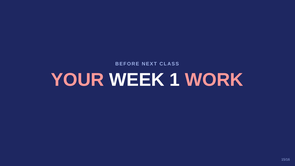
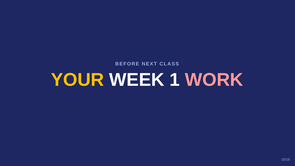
YOUR colour: pink -> yellow
